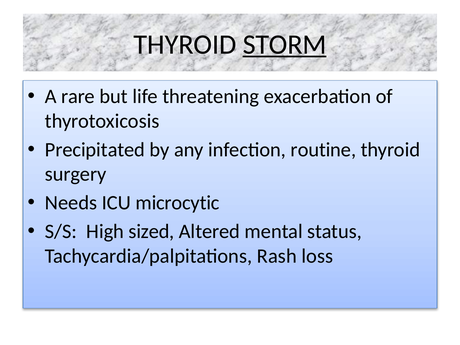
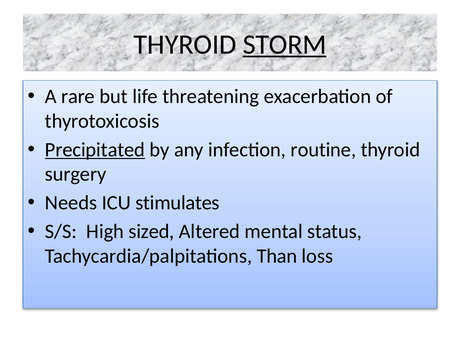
Precipitated underline: none -> present
microcytic: microcytic -> stimulates
Rash: Rash -> Than
